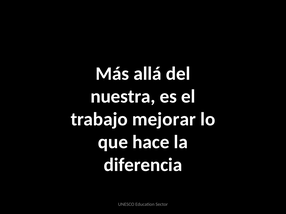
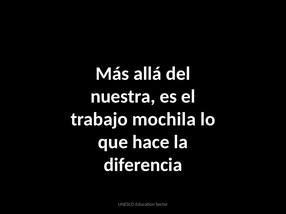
mejorar: mejorar -> mochila
